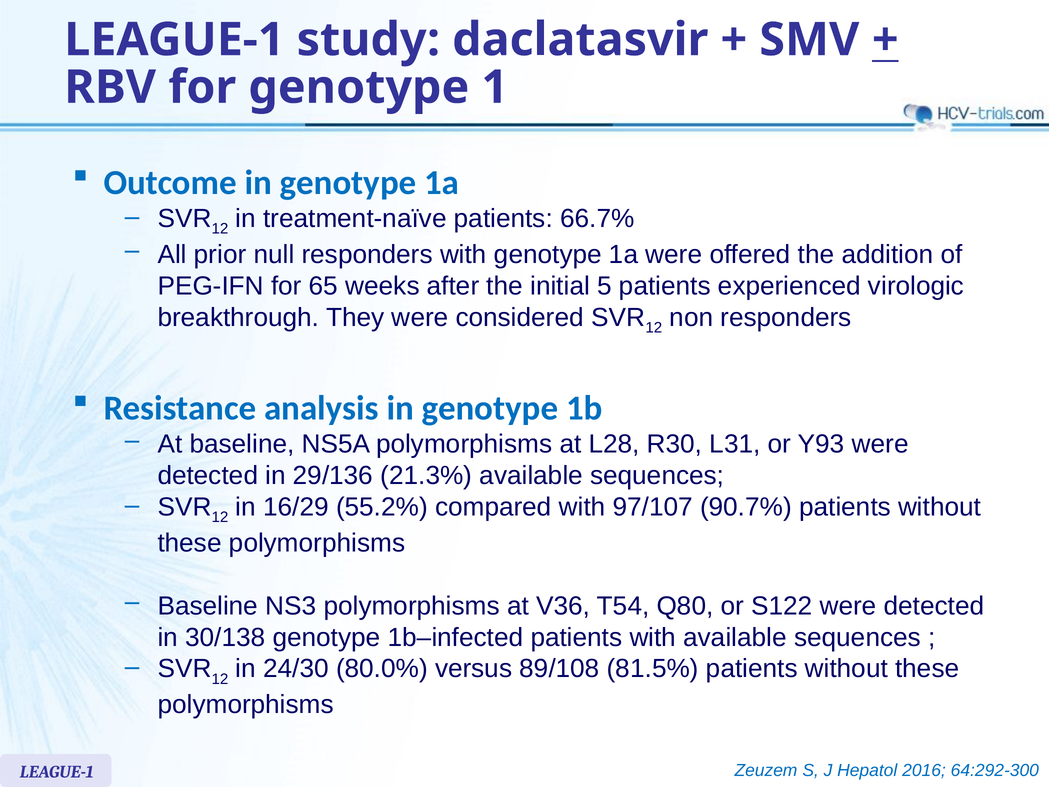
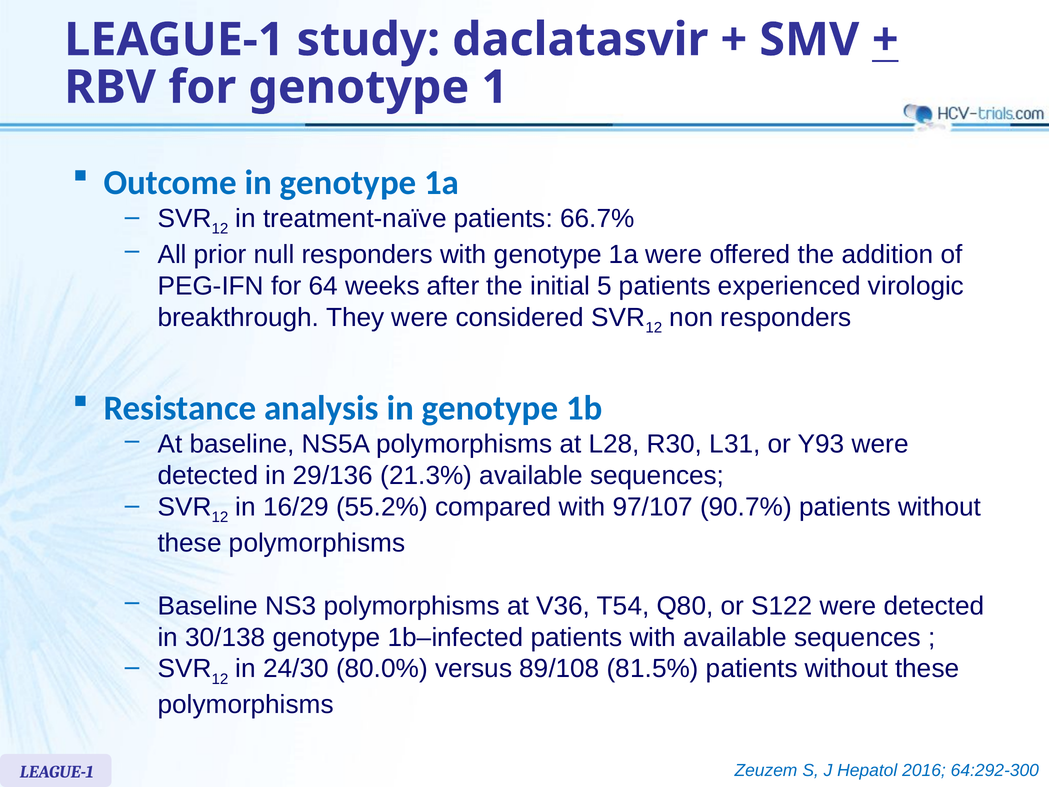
65: 65 -> 64
